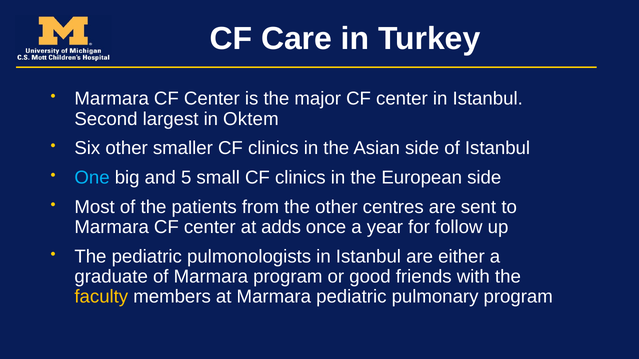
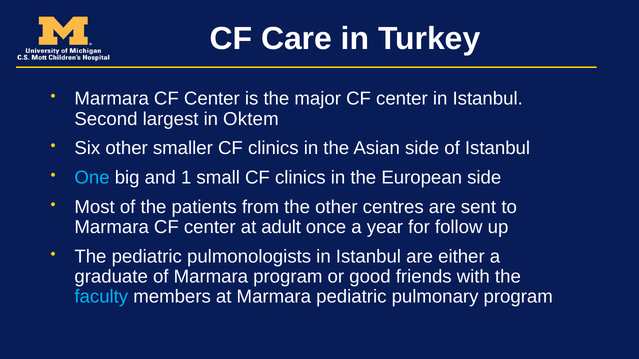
5: 5 -> 1
adds: adds -> adult
faculty colour: yellow -> light blue
